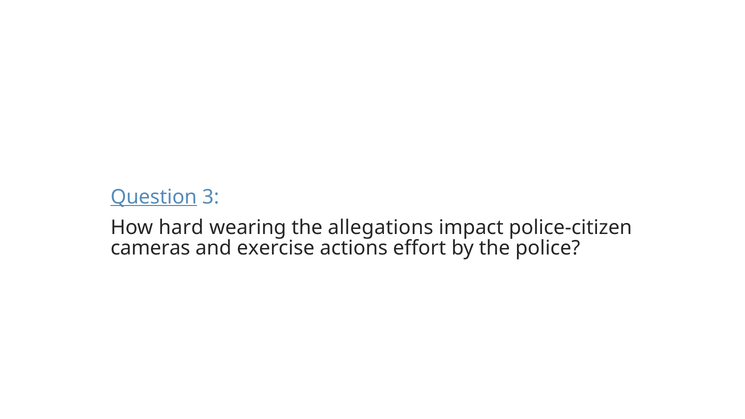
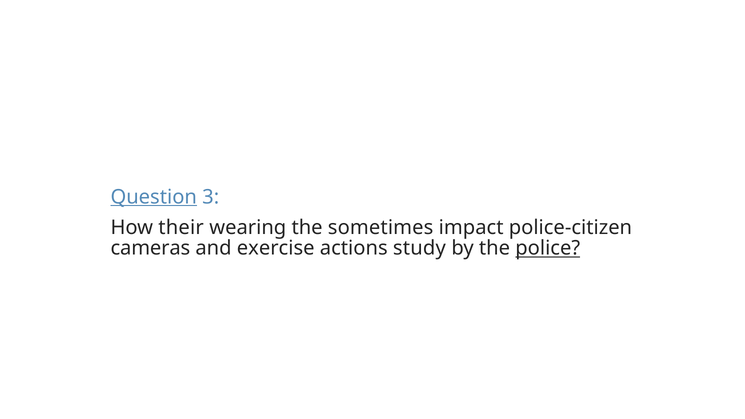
hard: hard -> their
allegations: allegations -> sometimes
effort: effort -> study
police underline: none -> present
